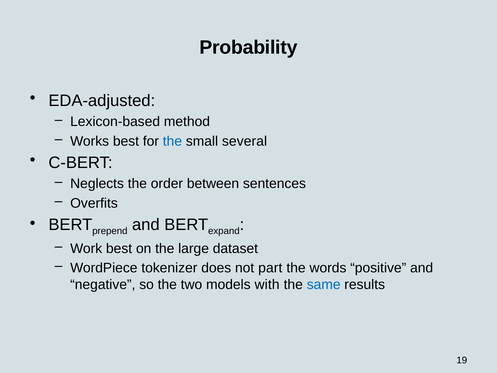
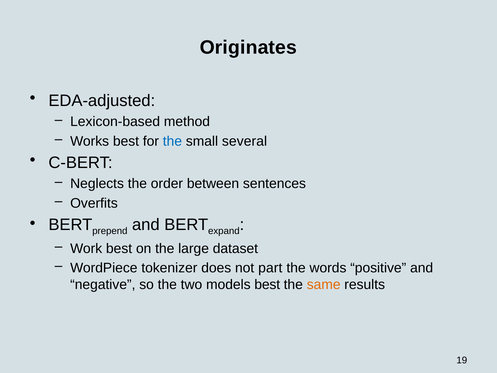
Probability: Probability -> Originates
models with: with -> best
same colour: blue -> orange
